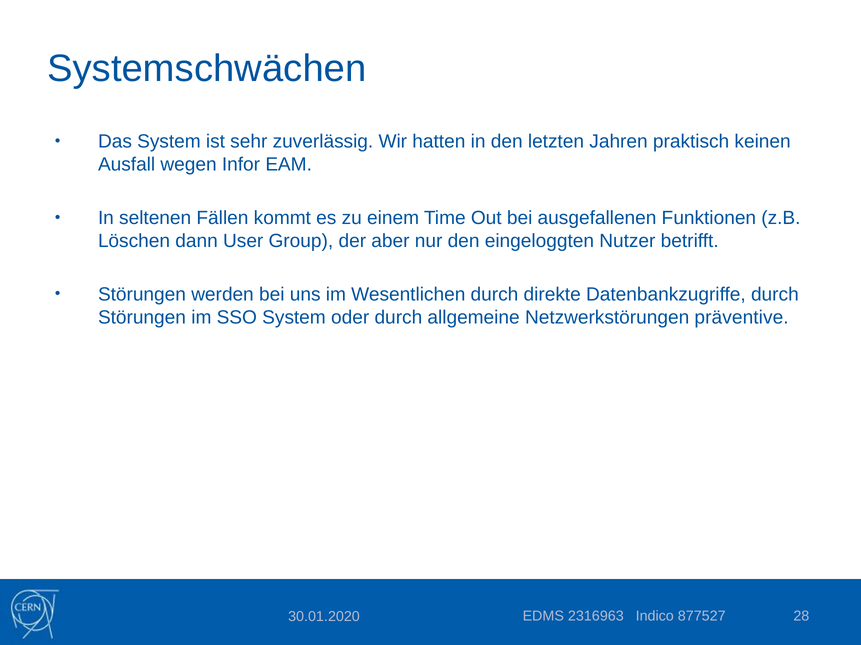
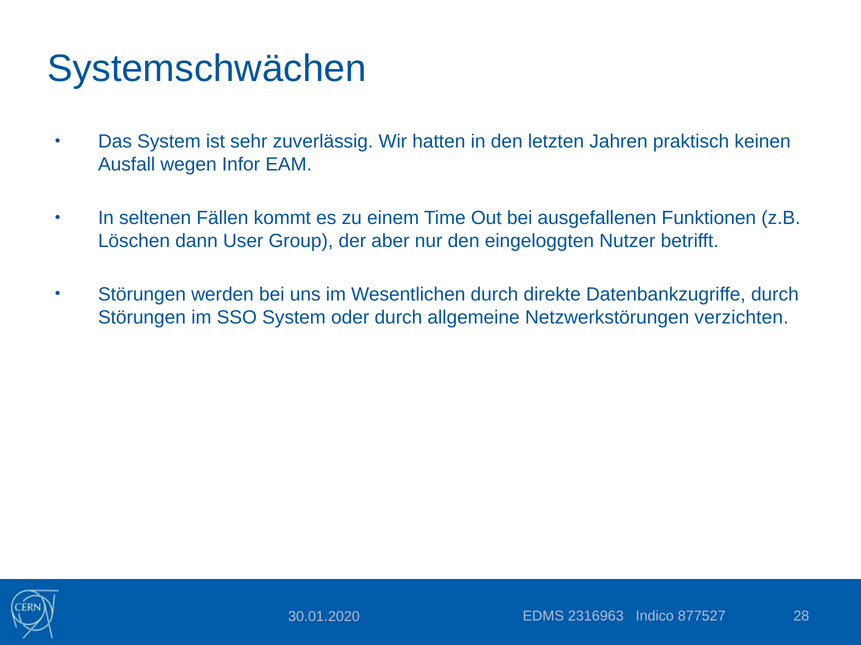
präventive: präventive -> verzichten
